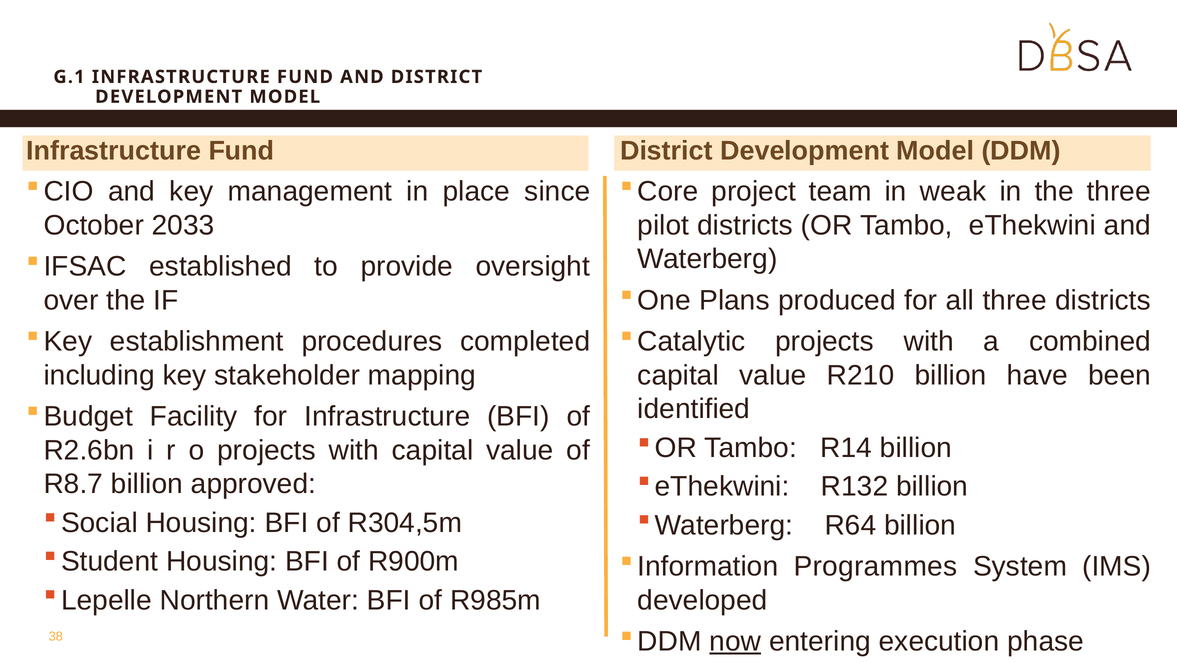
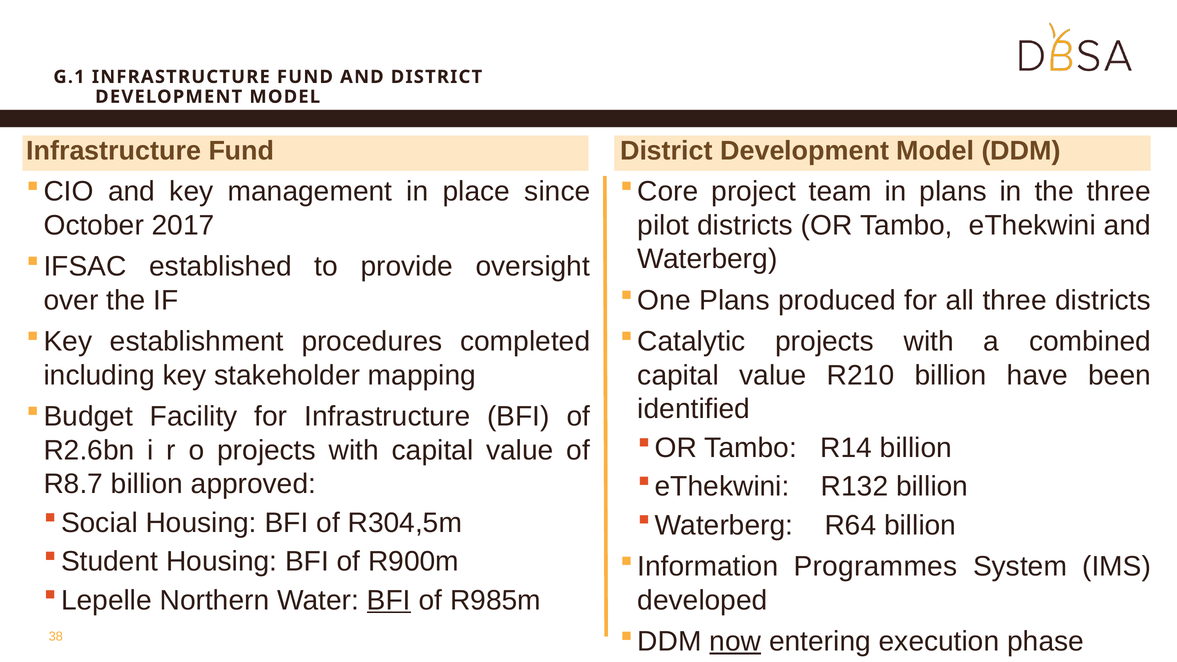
in weak: weak -> plans
2033: 2033 -> 2017
BFI at (389, 600) underline: none -> present
